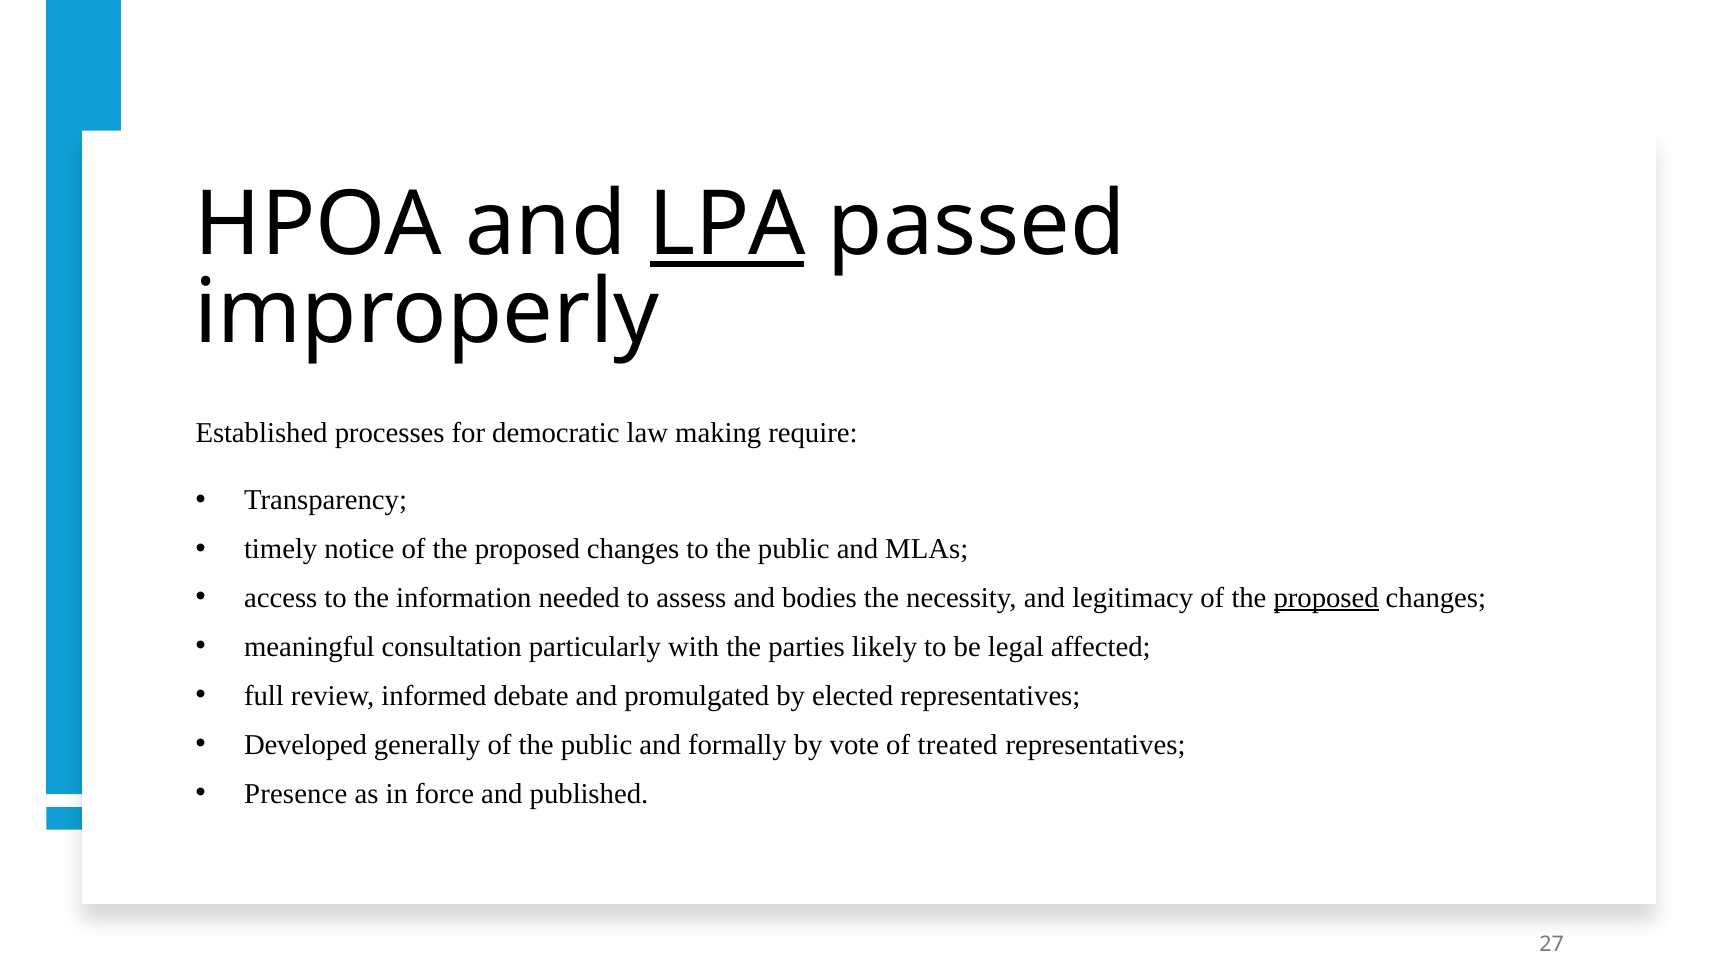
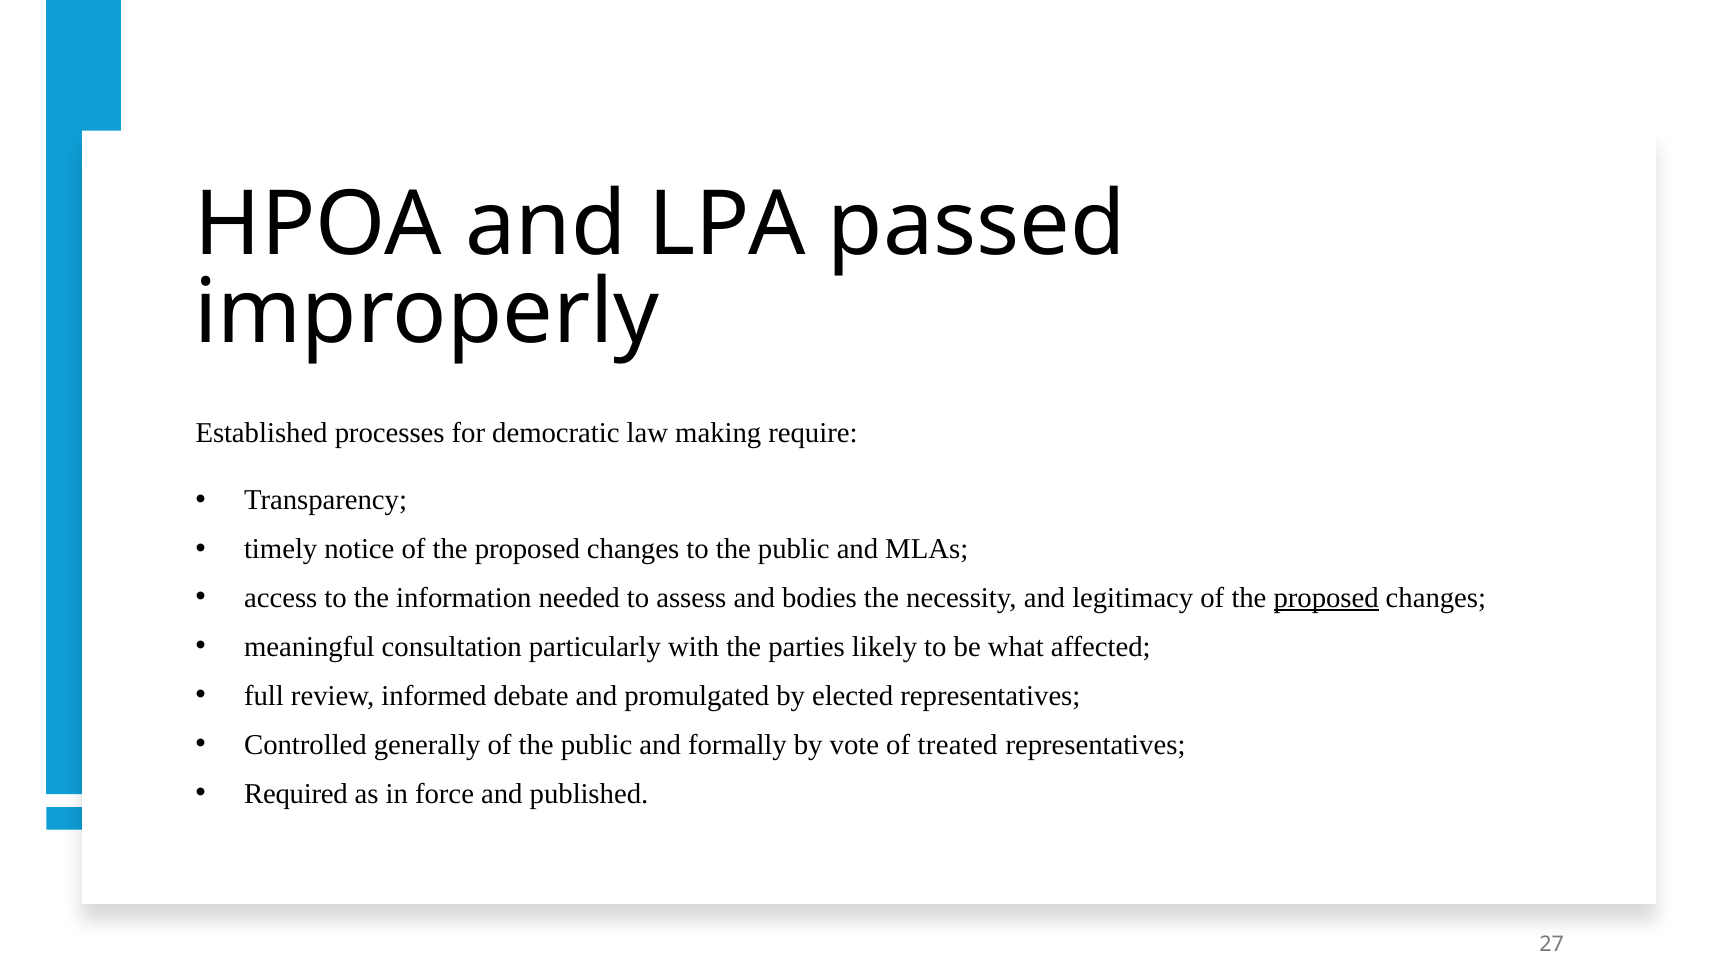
LPA underline: present -> none
legal: legal -> what
Developed: Developed -> Controlled
Presence: Presence -> Required
